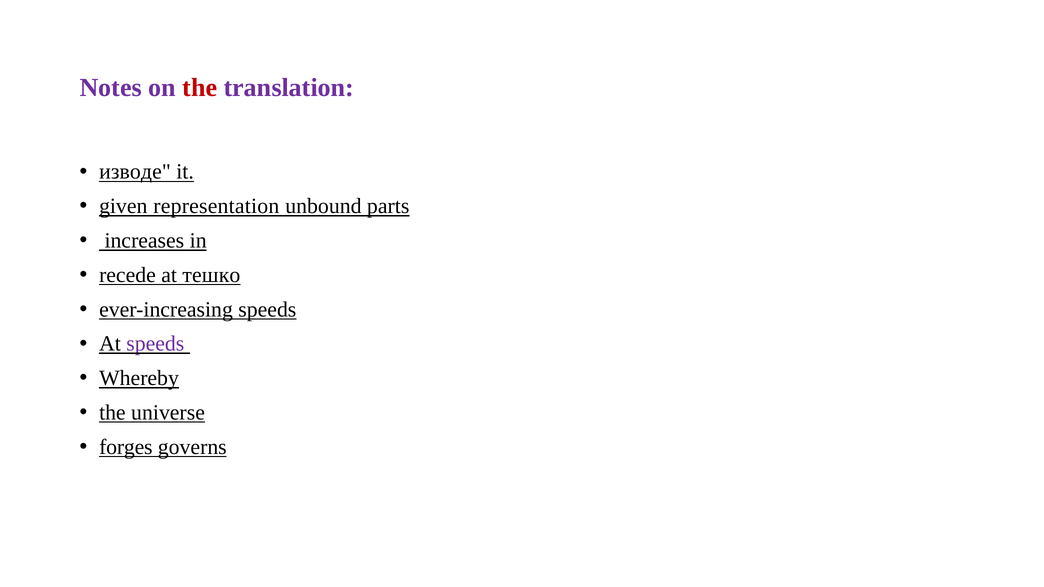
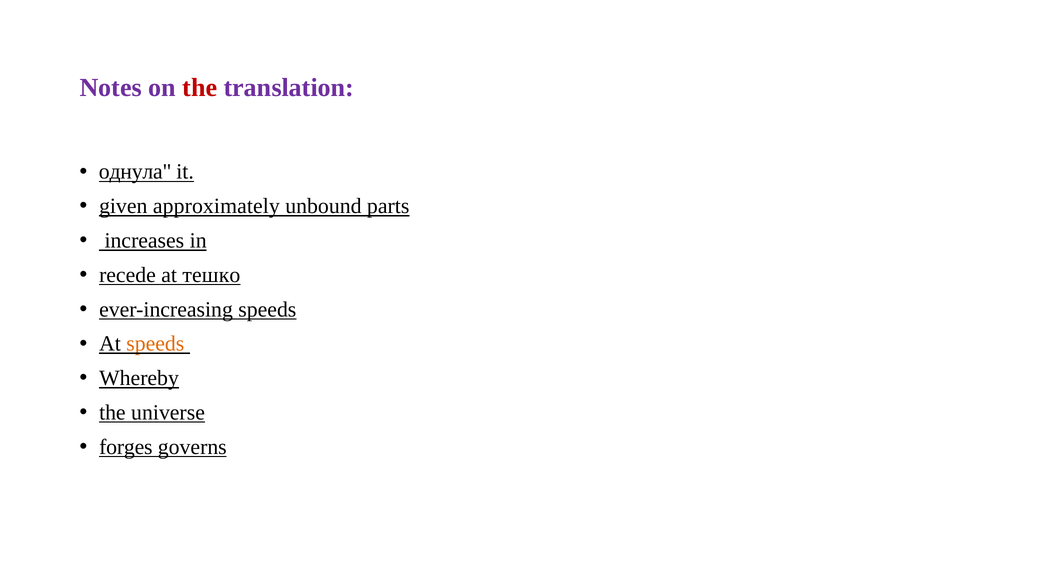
изводе: изводе -> однула
representation: representation -> approximately
speeds at (155, 344) colour: purple -> orange
